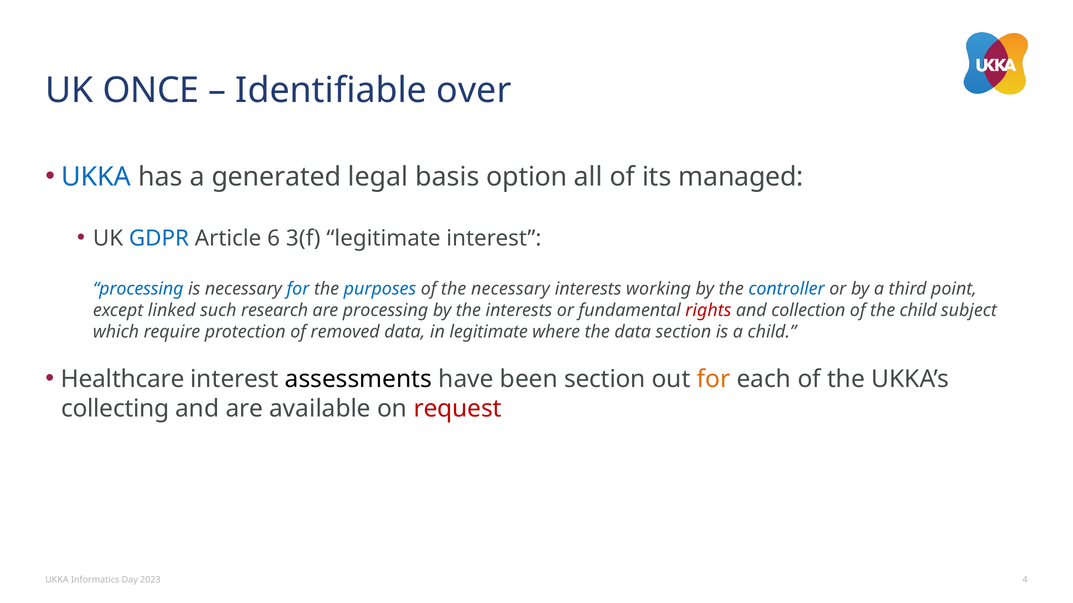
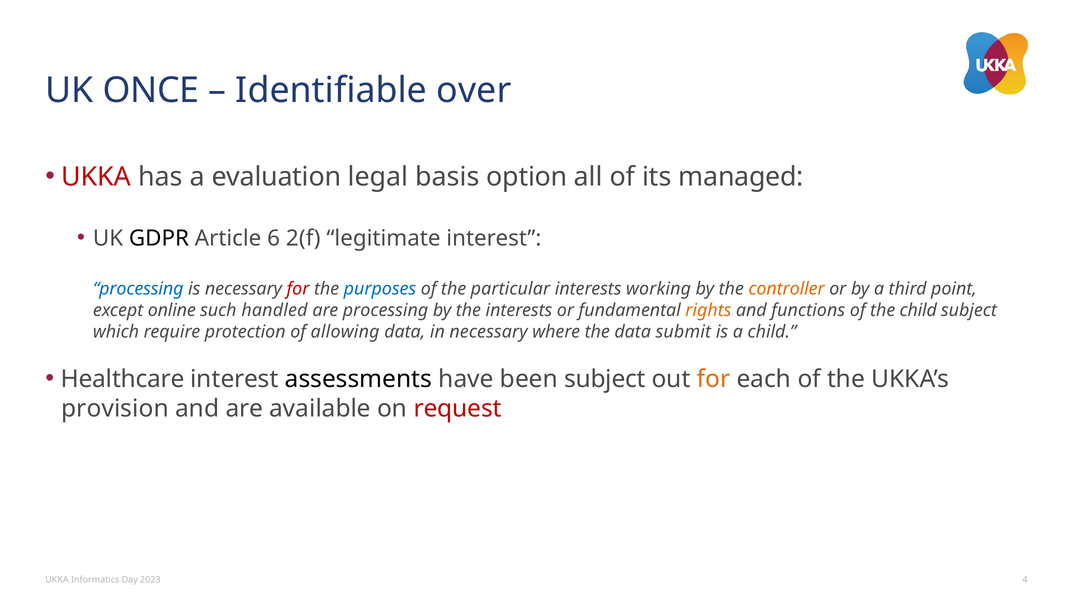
UKKA at (96, 177) colour: blue -> red
generated: generated -> evaluation
GDPR colour: blue -> black
3(f: 3(f -> 2(f
for at (298, 289) colour: blue -> red
the necessary: necessary -> particular
controller colour: blue -> orange
linked: linked -> online
research: research -> handled
rights colour: red -> orange
collection: collection -> functions
removed: removed -> allowing
in legitimate: legitimate -> necessary
data section: section -> submit
been section: section -> subject
collecting: collecting -> provision
